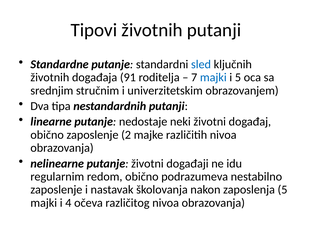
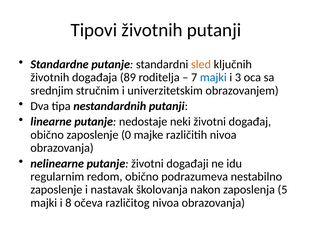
sled colour: blue -> orange
91: 91 -> 89
i 5: 5 -> 3
2: 2 -> 0
4: 4 -> 8
